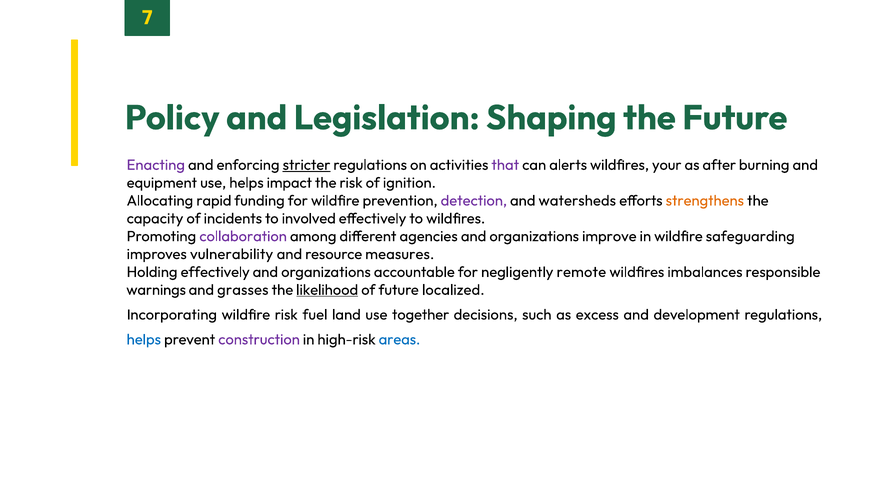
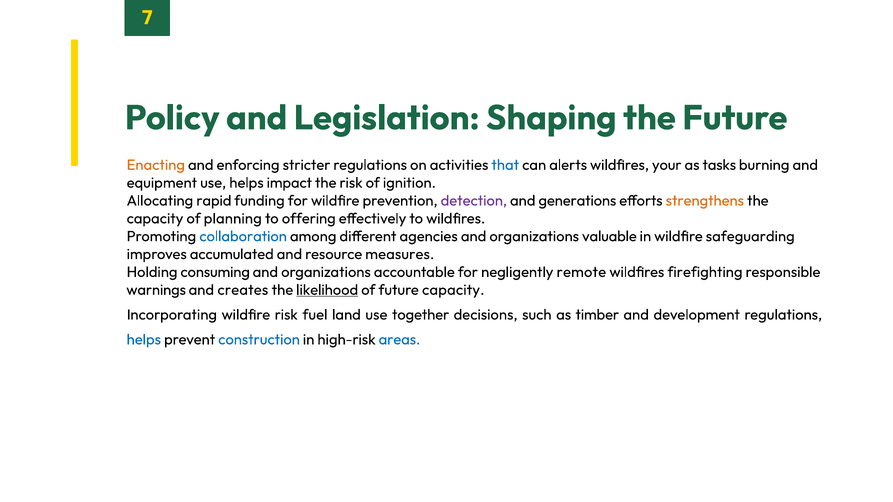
Enacting colour: purple -> orange
stricter underline: present -> none
that colour: purple -> blue
after: after -> tasks
watersheds: watersheds -> generations
incidents: incidents -> planning
involved: involved -> offering
collaboration colour: purple -> blue
improve: improve -> valuable
vulnerability: vulnerability -> accumulated
Holding effectively: effectively -> consuming
imbalances: imbalances -> firefighting
grasses: grasses -> creates
future localized: localized -> capacity
excess: excess -> timber
construction colour: purple -> blue
